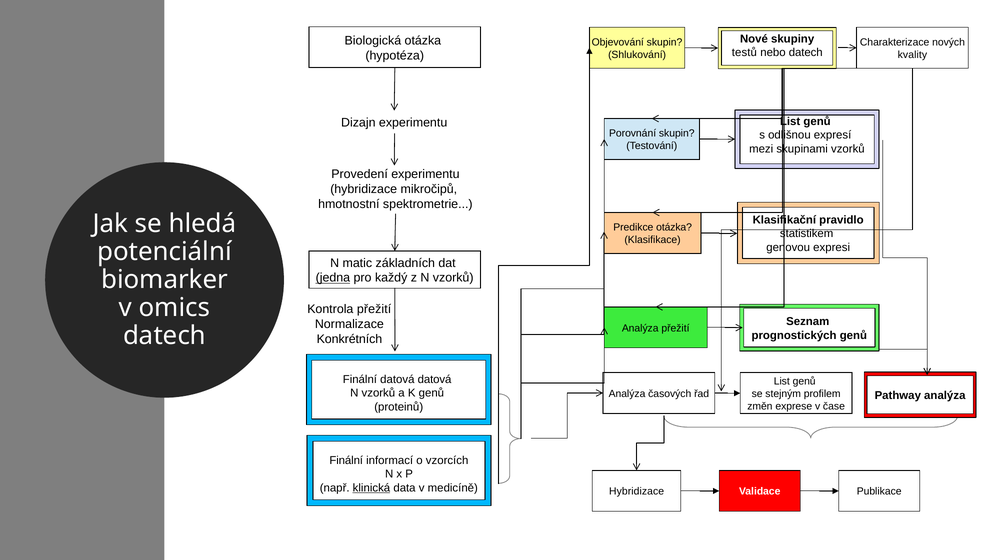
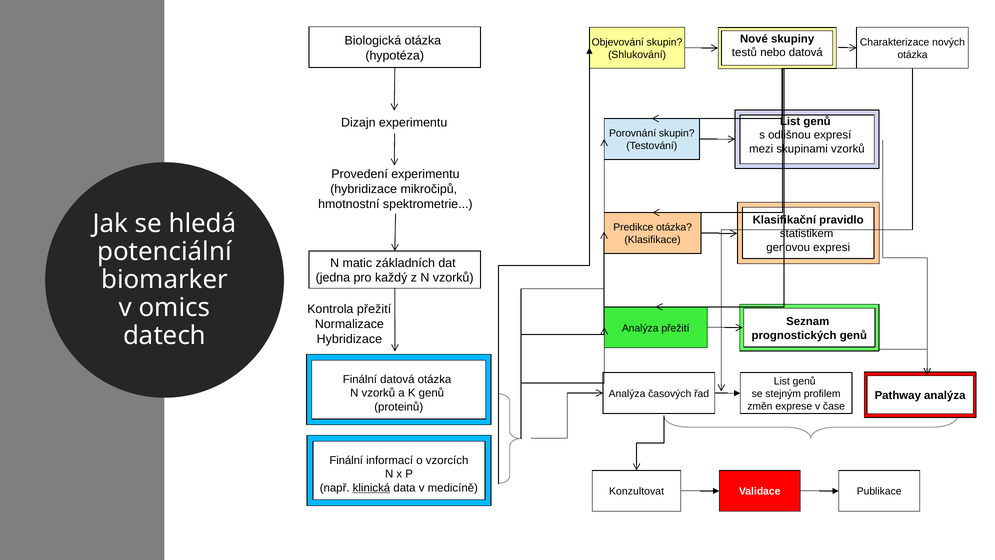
nebo datech: datech -> datová
kvality at (912, 55): kvality -> otázka
jedna underline: present -> none
Konkrétních at (349, 339): Konkrétních -> Hybridizace
datová datová: datová -> otázka
Hybridizace at (637, 491): Hybridizace -> Konzultovat
